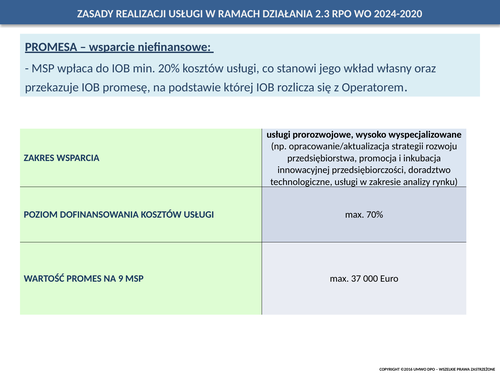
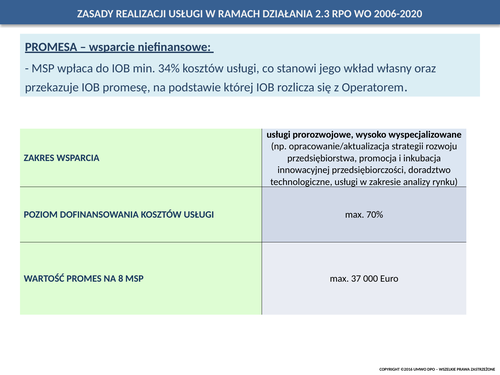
2024-2020: 2024-2020 -> 2006-2020
20%: 20% -> 34%
9: 9 -> 8
